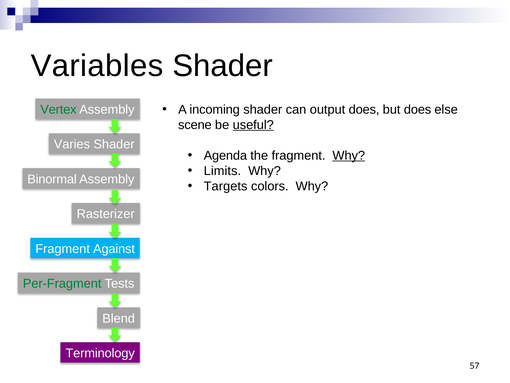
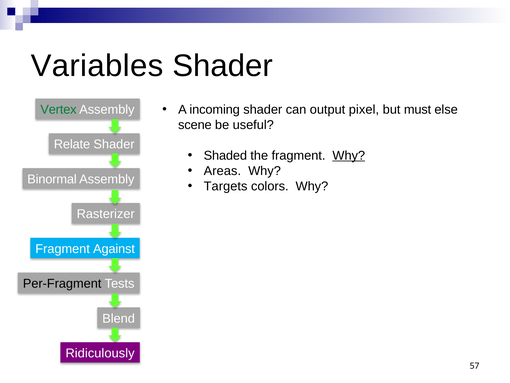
output does: does -> pixel
but does: does -> must
useful underline: present -> none
Varies: Varies -> Relate
Agenda: Agenda -> Shaded
Limits: Limits -> Areas
Per-Fragment colour: green -> black
Terminology: Terminology -> Ridiculously
